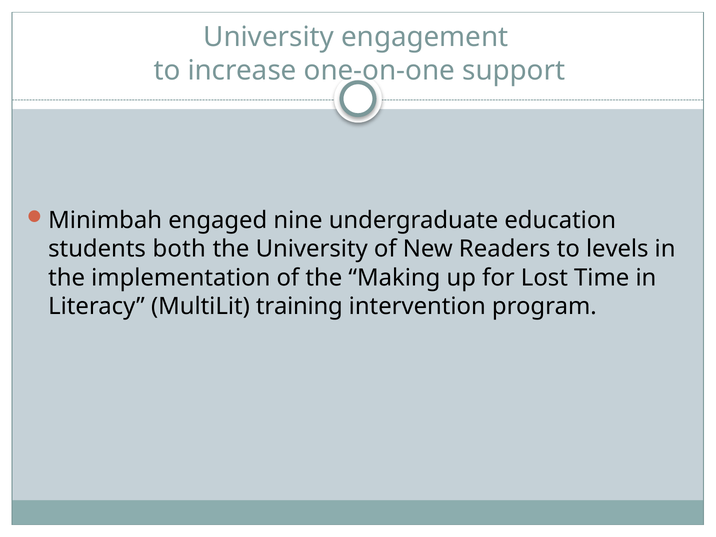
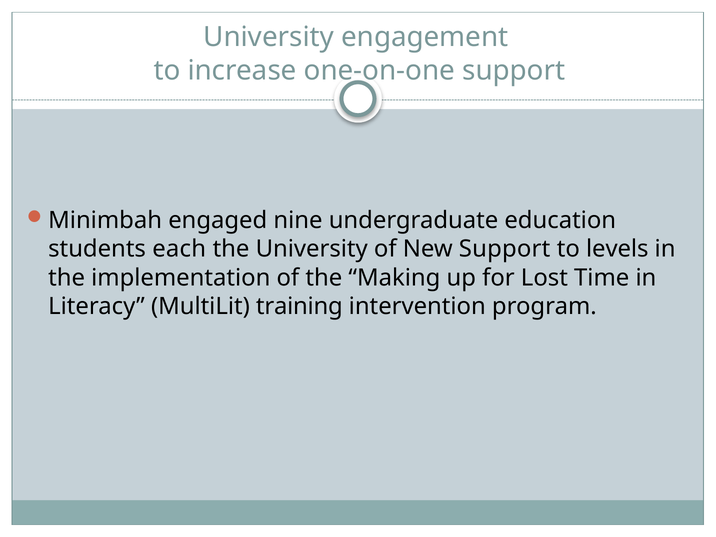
both: both -> each
New Readers: Readers -> Support
